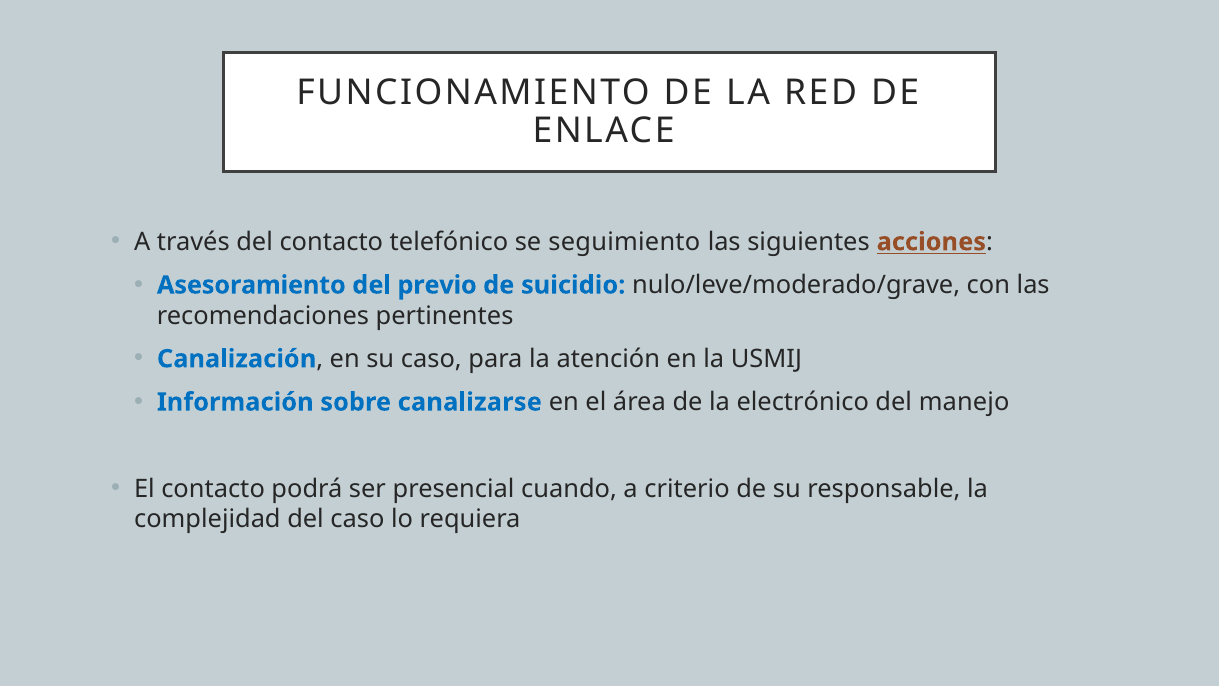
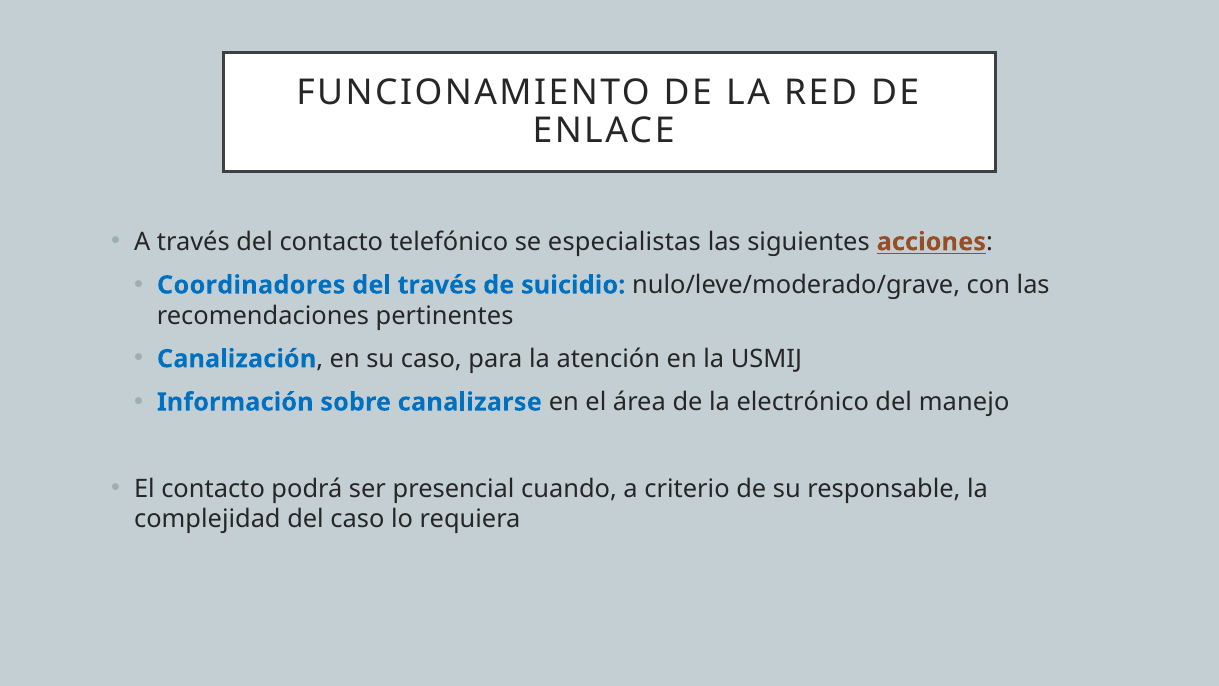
seguimiento: seguimiento -> especialistas
Asesoramiento: Asesoramiento -> Coordinadores
del previo: previo -> través
